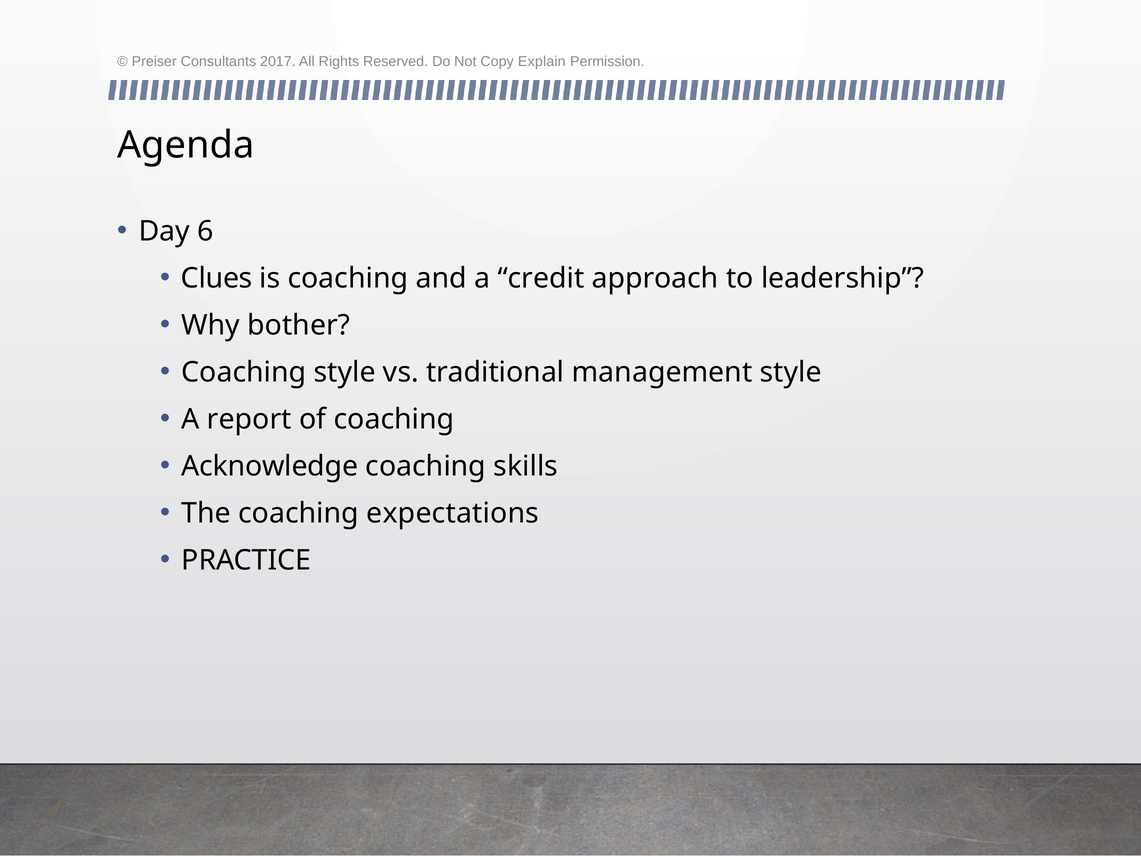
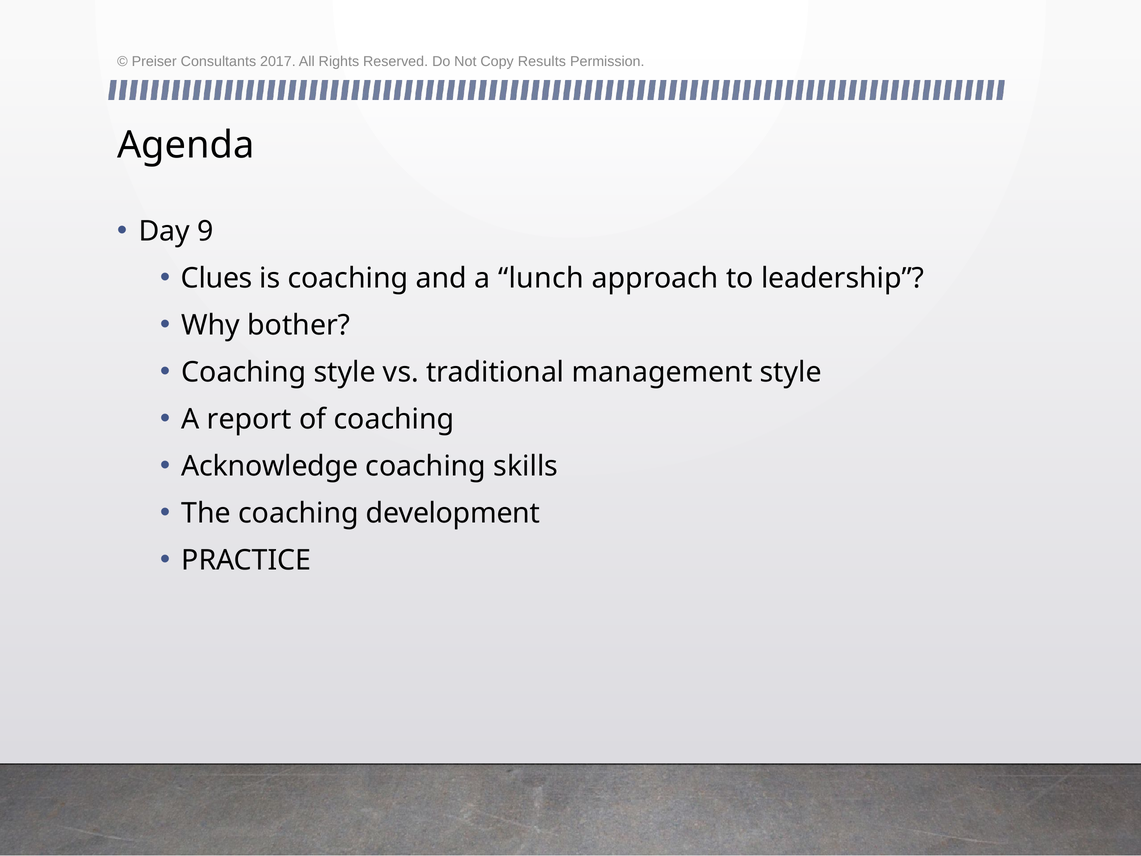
Explain: Explain -> Results
6: 6 -> 9
credit: credit -> lunch
expectations: expectations -> development
